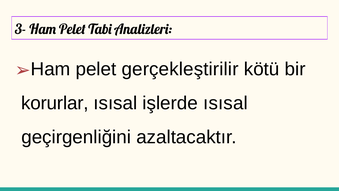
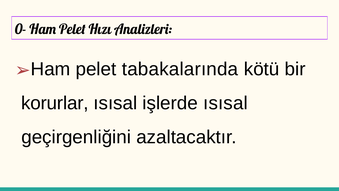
3-: 3- -> 0-
Tabi: Tabi -> Hızı
gerçekleştirilir: gerçekleştirilir -> tabakalarında
